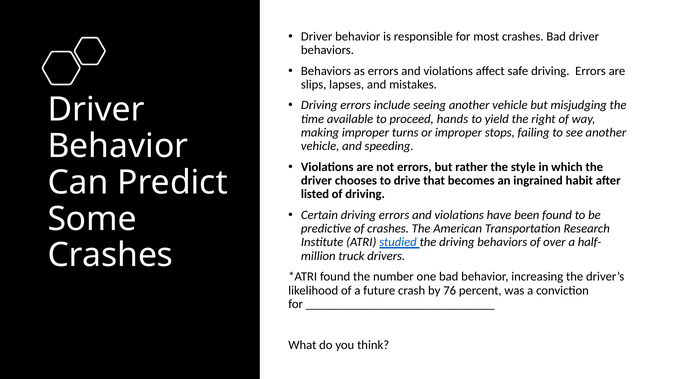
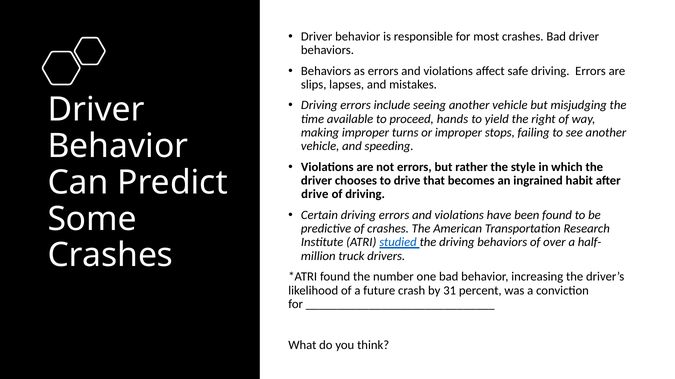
listed at (315, 195): listed -> drive
76: 76 -> 31
